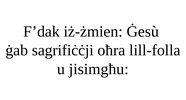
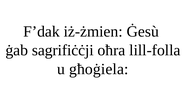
jisimgħu: jisimgħu -> għoġiela
